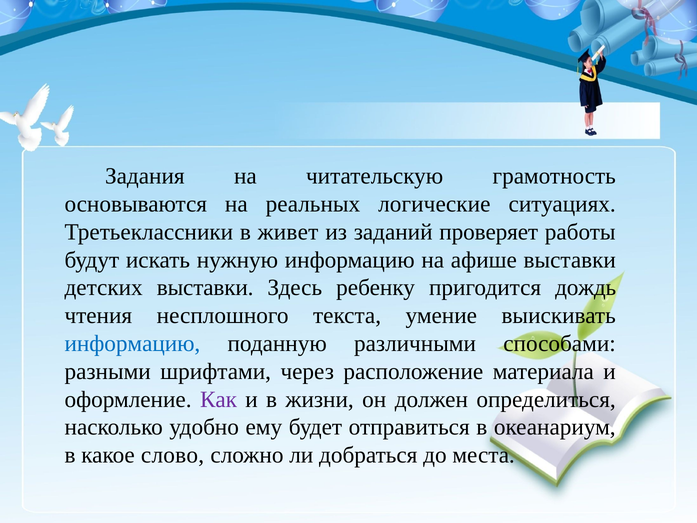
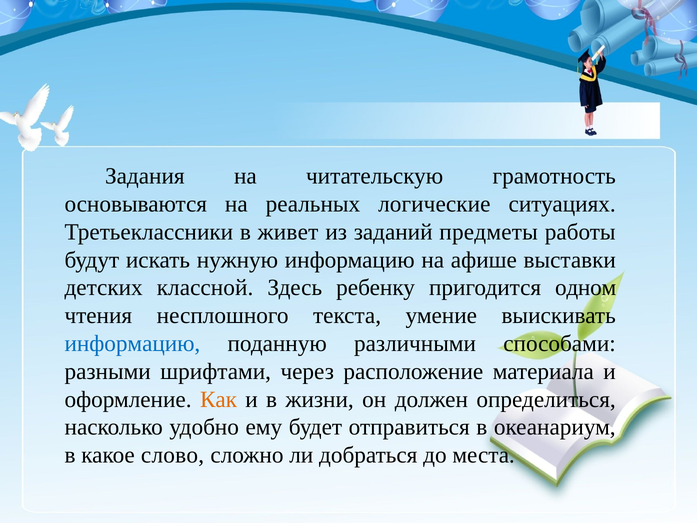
проверяет: проверяет -> предметы
детских выставки: выставки -> классной
дождь: дождь -> одном
Как colour: purple -> orange
